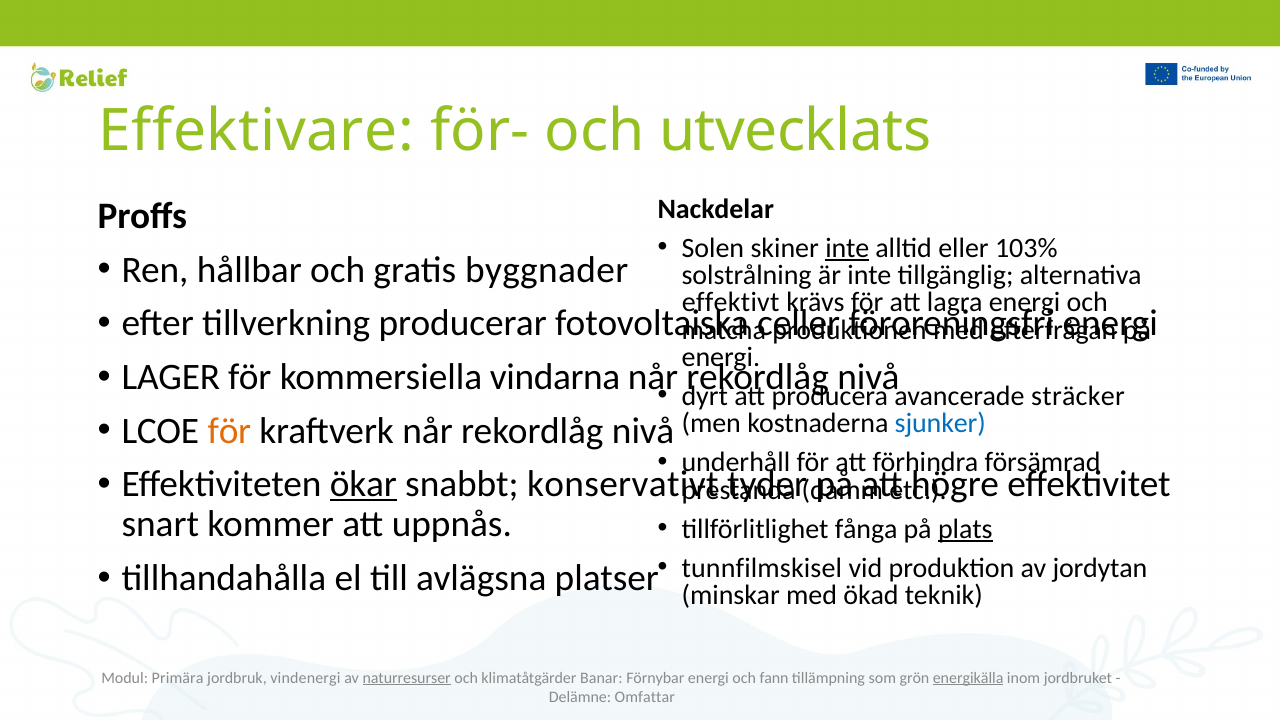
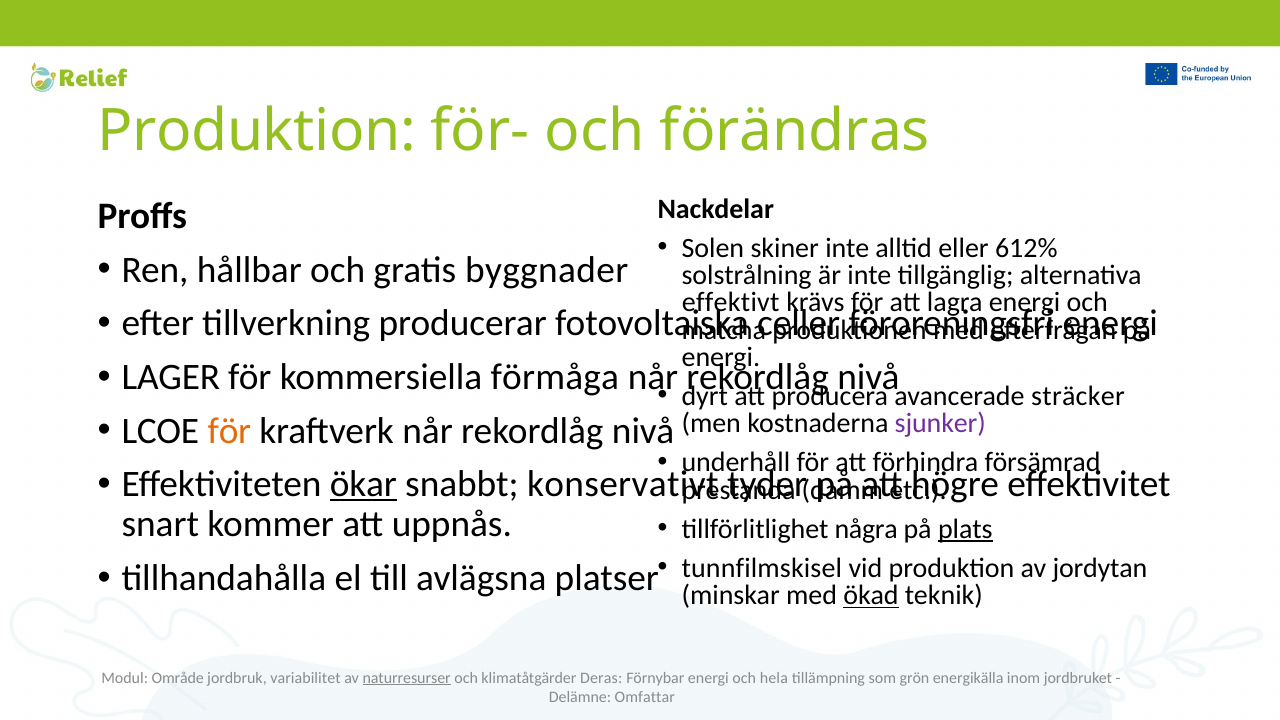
Effektivare at (256, 131): Effektivare -> Produktion
utvecklats: utvecklats -> förändras
inte at (847, 248) underline: present -> none
103%: 103% -> 612%
vindarna: vindarna -> förmåga
sjunker colour: blue -> purple
fånga: fånga -> några
ökad underline: none -> present
Primära: Primära -> Område
vindenergi: vindenergi -> variabilitet
Banar: Banar -> Deras
fann: fann -> hela
energikälla underline: present -> none
